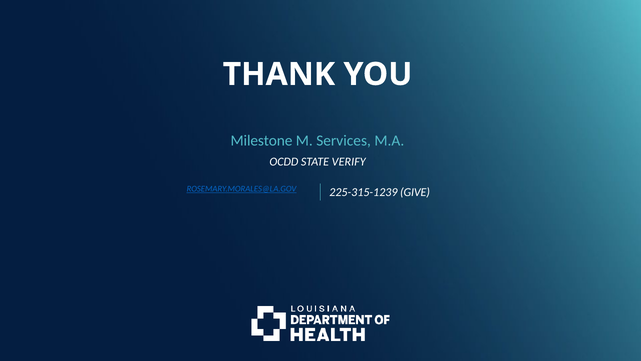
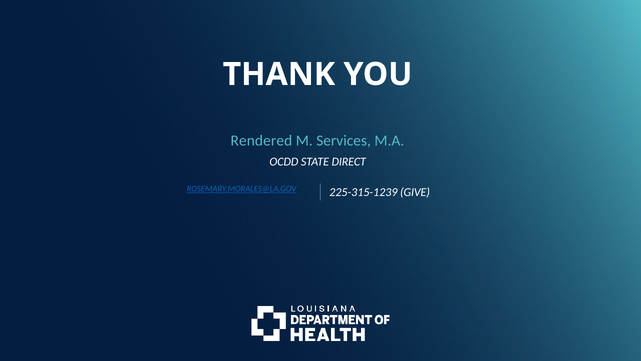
Milestone: Milestone -> Rendered
VERIFY: VERIFY -> DIRECT
